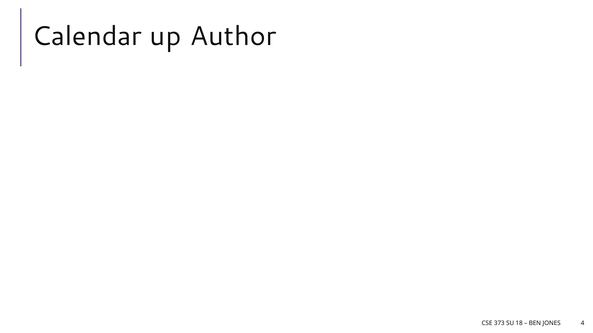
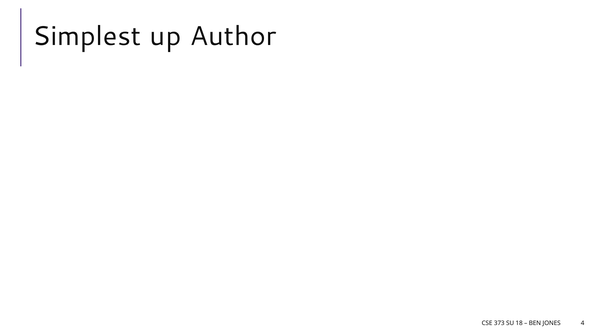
Calendar: Calendar -> Simplest
